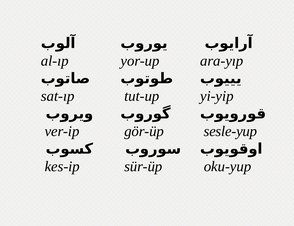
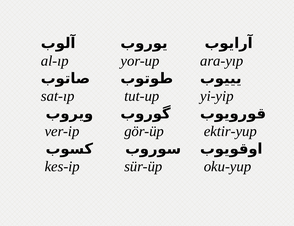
sesle-yup: sesle-yup -> ektir-yup
